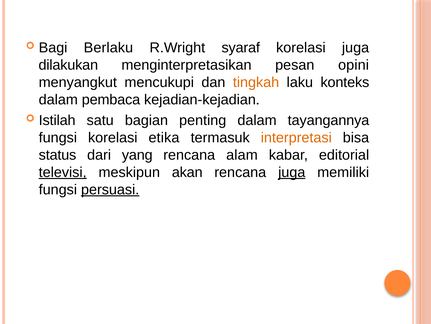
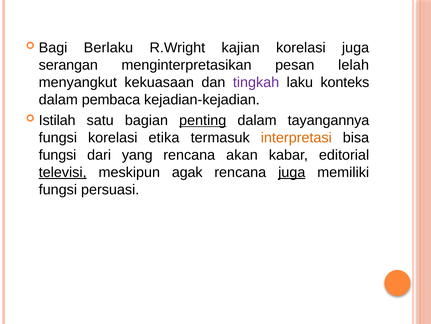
syaraf: syaraf -> kajian
dilakukan: dilakukan -> serangan
opini: opini -> lelah
mencukupi: mencukupi -> kekuasaan
tingkah colour: orange -> purple
penting underline: none -> present
status at (58, 155): status -> fungsi
alam: alam -> akan
akan: akan -> agak
persuasi underline: present -> none
